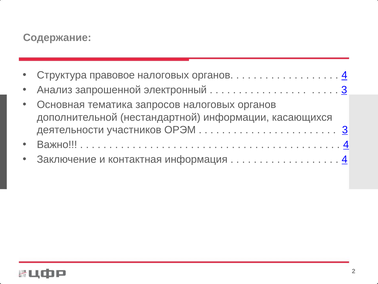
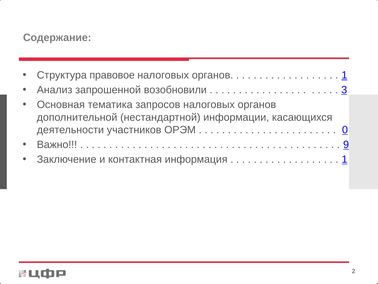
4 at (344, 75): 4 -> 1
электронный: электронный -> возобновили
3 at (345, 130): 3 -> 0
4 at (346, 144): 4 -> 9
4 at (345, 159): 4 -> 1
